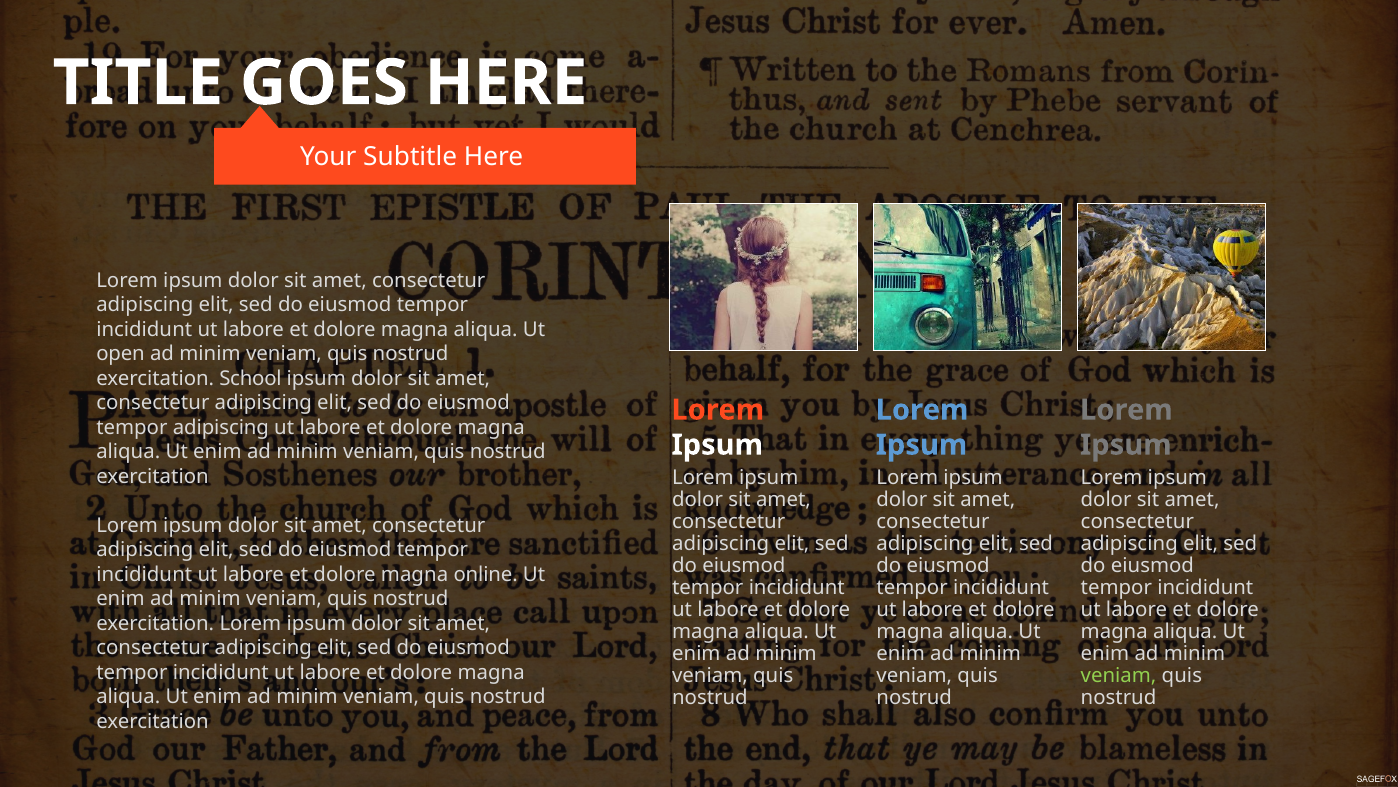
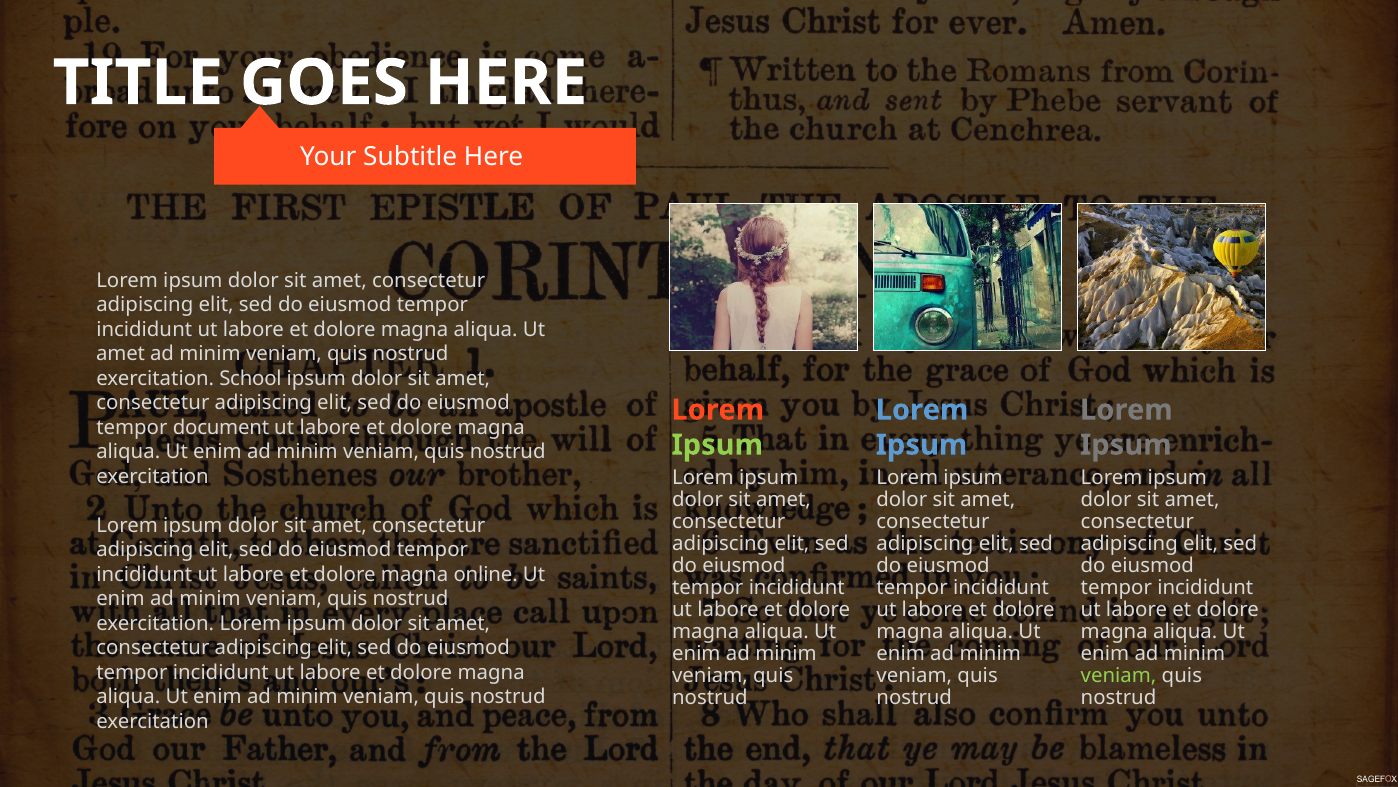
open at (121, 354): open -> amet
tempor adipiscing: adipiscing -> document
Ipsum at (717, 445) colour: white -> light green
